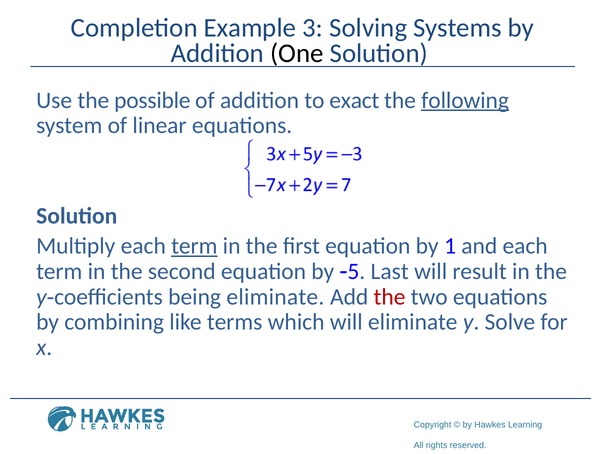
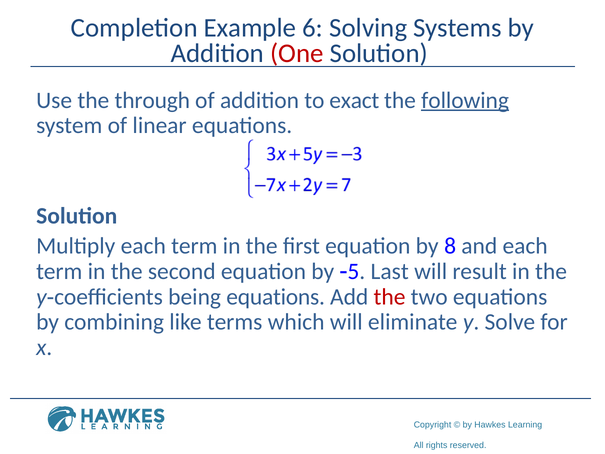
3: 3 -> 6
One colour: black -> red
possible: possible -> through
term at (194, 246) underline: present -> none
1: 1 -> 8
being eliminate: eliminate -> equations
